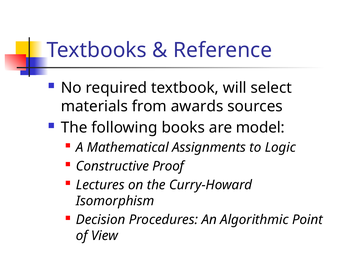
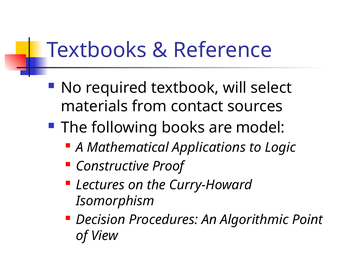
awards: awards -> contact
Assignments: Assignments -> Applications
